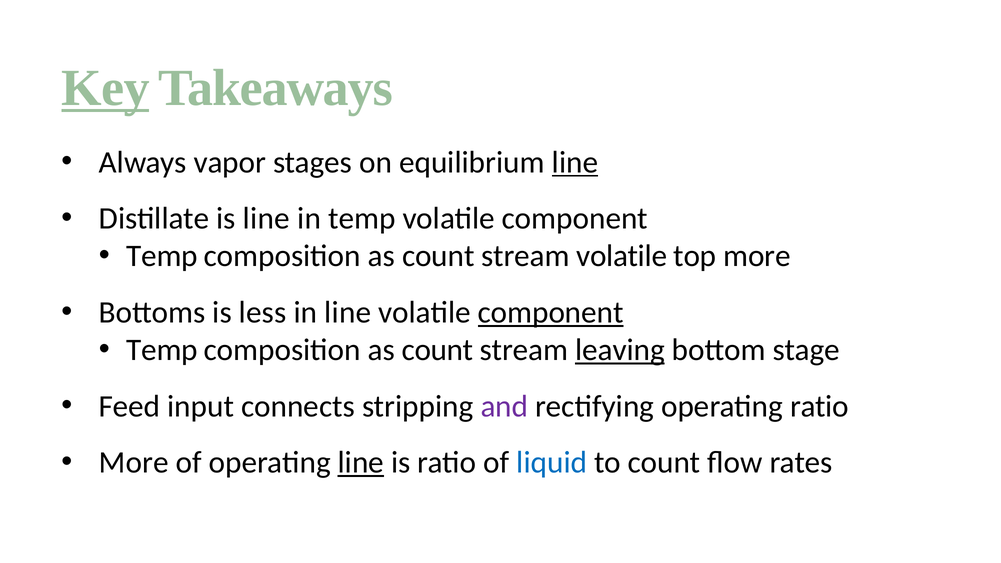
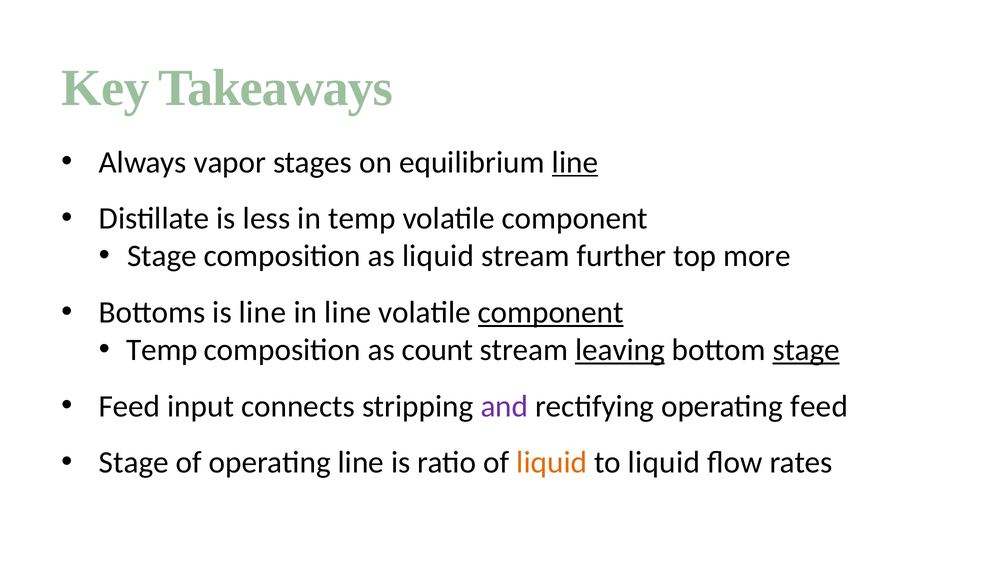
Key underline: present -> none
is line: line -> less
Temp at (162, 256): Temp -> Stage
count at (438, 256): count -> liquid
stream volatile: volatile -> further
is less: less -> line
stage at (806, 350) underline: none -> present
operating ratio: ratio -> feed
More at (134, 463): More -> Stage
line at (361, 463) underline: present -> none
liquid at (552, 463) colour: blue -> orange
to count: count -> liquid
